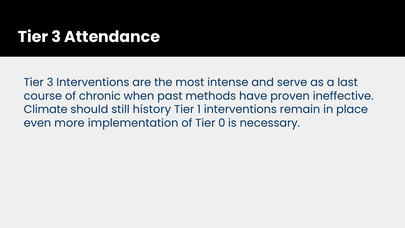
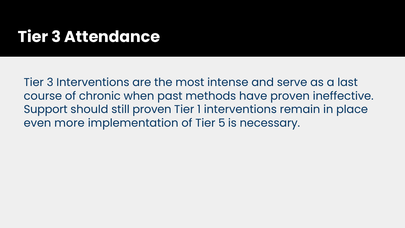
Climate: Climate -> Support
still history: history -> proven
0: 0 -> 5
